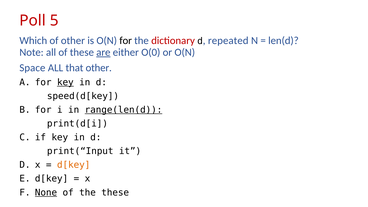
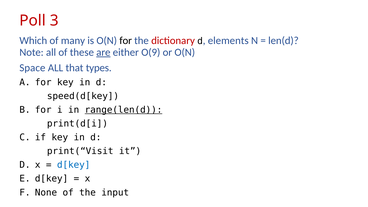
5: 5 -> 3
of other: other -> many
repeated: repeated -> elements
O(0: O(0 -> O(9
that other: other -> types
key at (65, 82) underline: present -> none
print(“Input: print(“Input -> print(“Visit
d[key at (74, 165) colour: orange -> blue
None underline: present -> none
the these: these -> input
